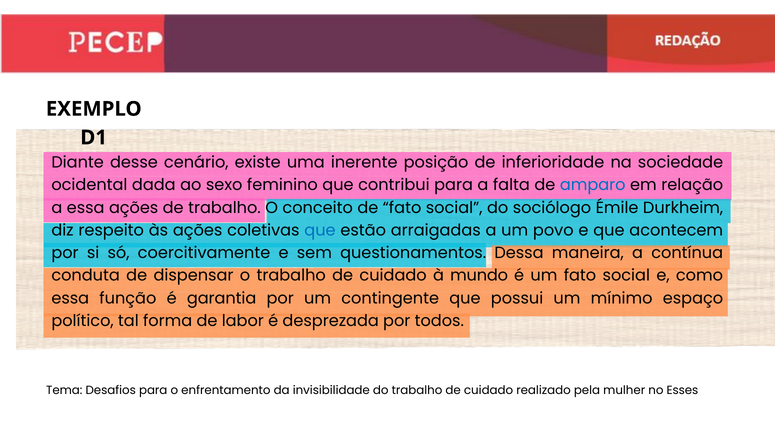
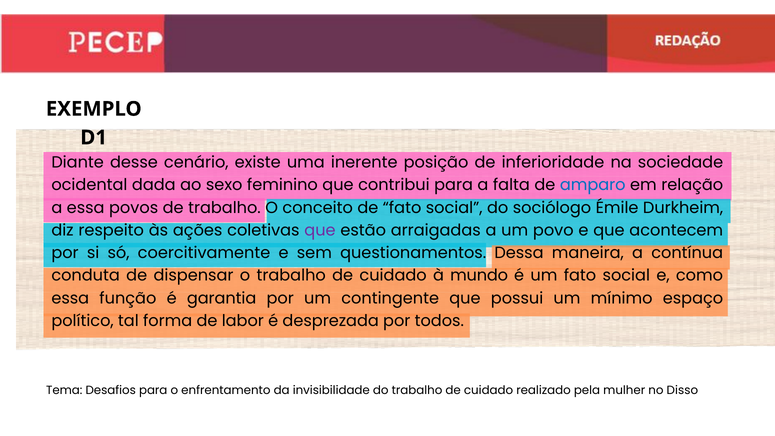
essa ações: ações -> povos
que at (320, 230) colour: blue -> purple
Esses: Esses -> Disso
